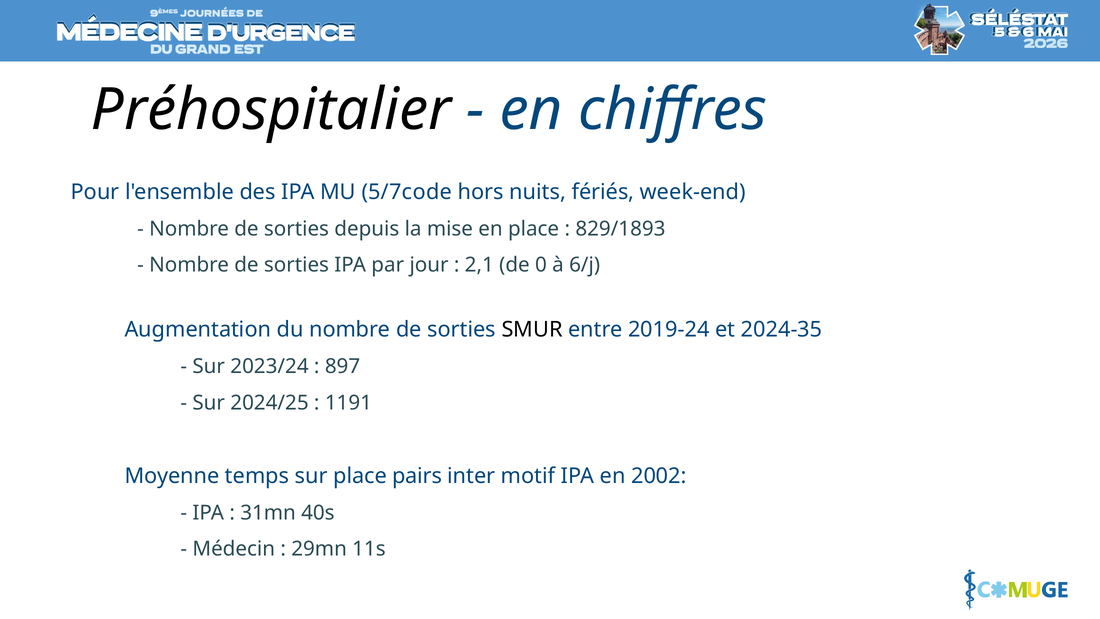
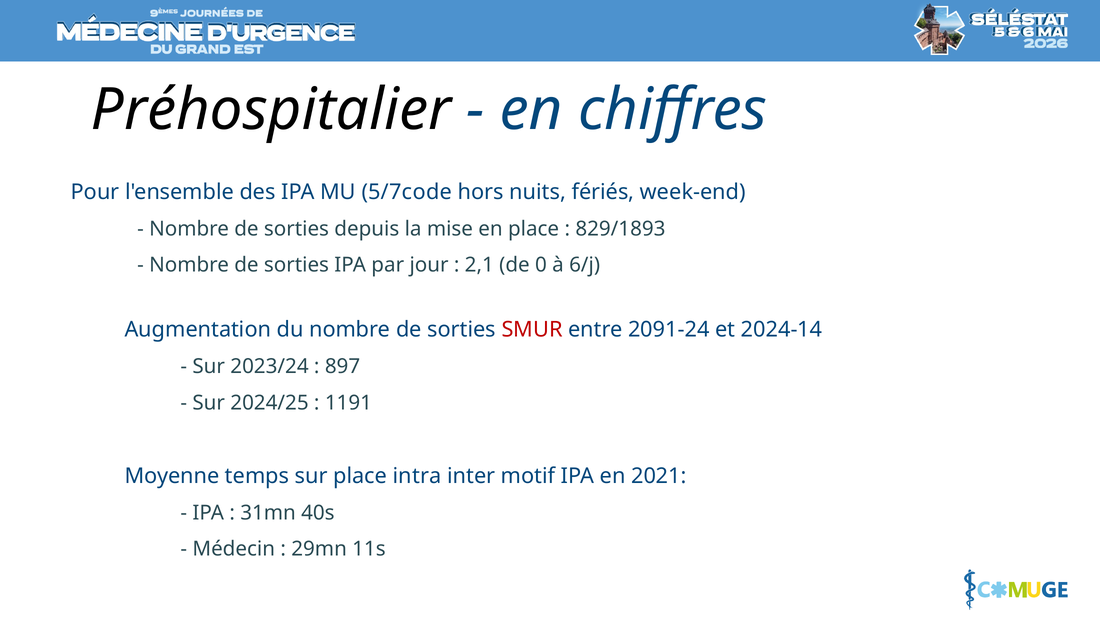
SMUR colour: black -> red
2019-24: 2019-24 -> 2091-24
2024-35: 2024-35 -> 2024-14
pairs: pairs -> intra
2002: 2002 -> 2021
